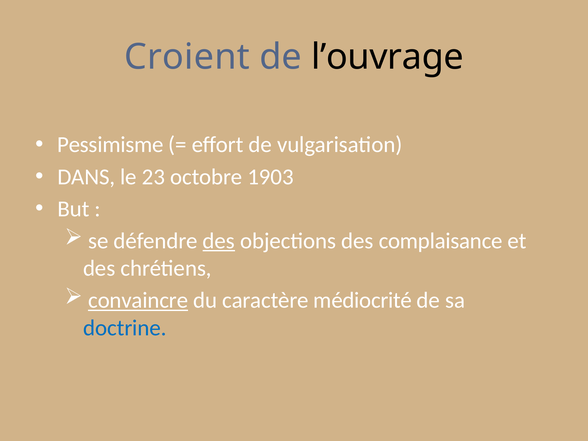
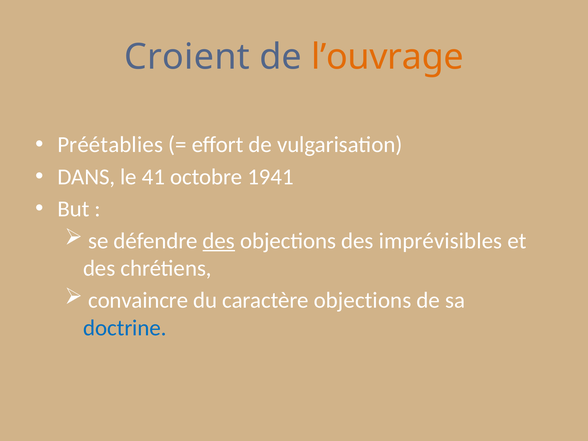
l’ouvrage colour: black -> orange
Pessimisme: Pessimisme -> Préétablies
23: 23 -> 41
1903: 1903 -> 1941
complaisance: complaisance -> imprévisibles
convaincre underline: present -> none
caractère médiocrité: médiocrité -> objections
